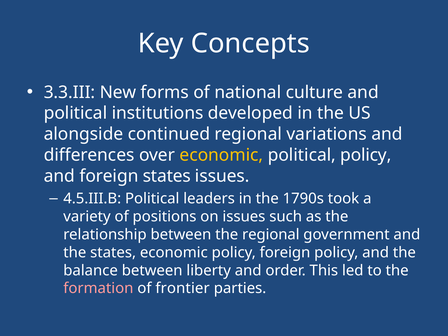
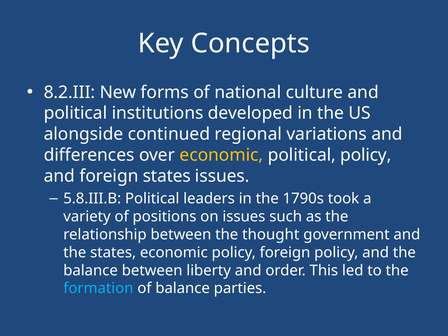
3.3.III: 3.3.III -> 8.2.III
4.5.III.B: 4.5.III.B -> 5.8.III.B
the regional: regional -> thought
formation colour: pink -> light blue
of frontier: frontier -> balance
